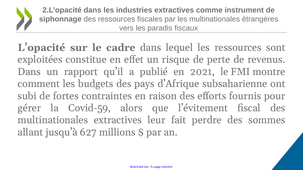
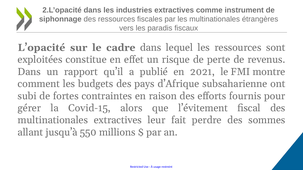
Covid-59: Covid-59 -> Covid-15
627: 627 -> 550
